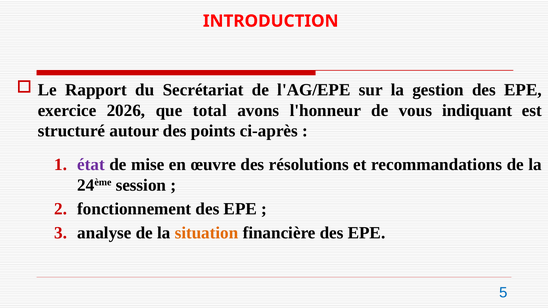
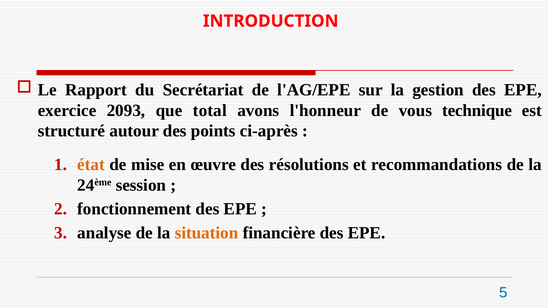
2026: 2026 -> 2093
indiquant: indiquant -> technique
état colour: purple -> orange
